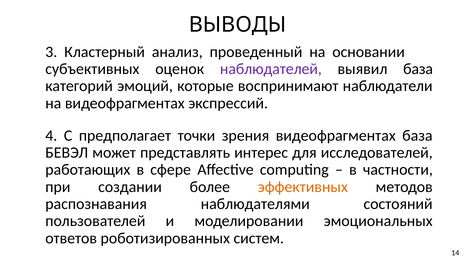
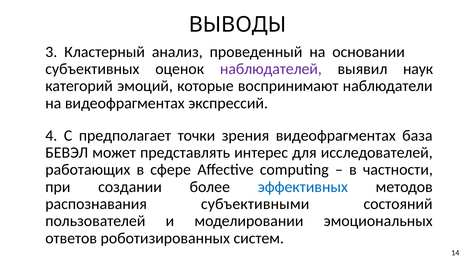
выявил база: база -> наук
эффективных colour: orange -> blue
наблюдателями: наблюдателями -> субъективными
